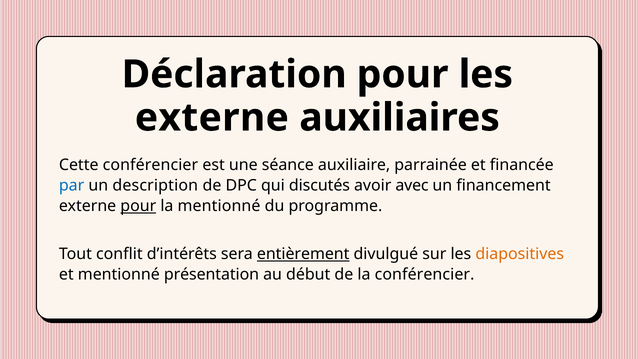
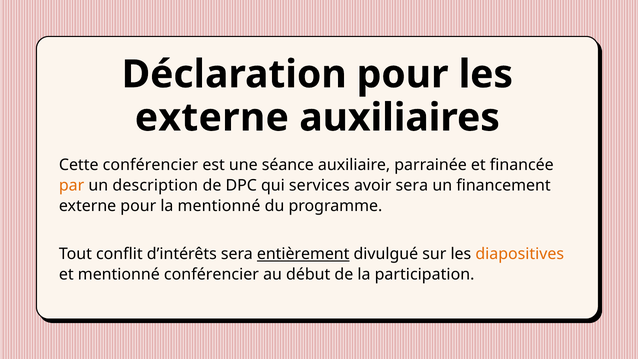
par colour: blue -> orange
discutés: discutés -> services
avoir avec: avec -> sera
pour at (138, 206) underline: present -> none
mentionné présentation: présentation -> conférencier
la conférencier: conférencier -> participation
